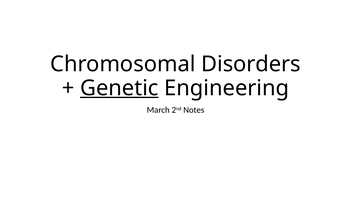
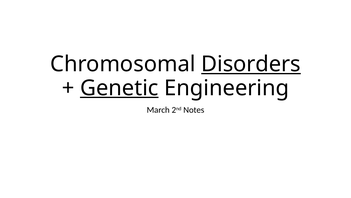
Disorders underline: none -> present
